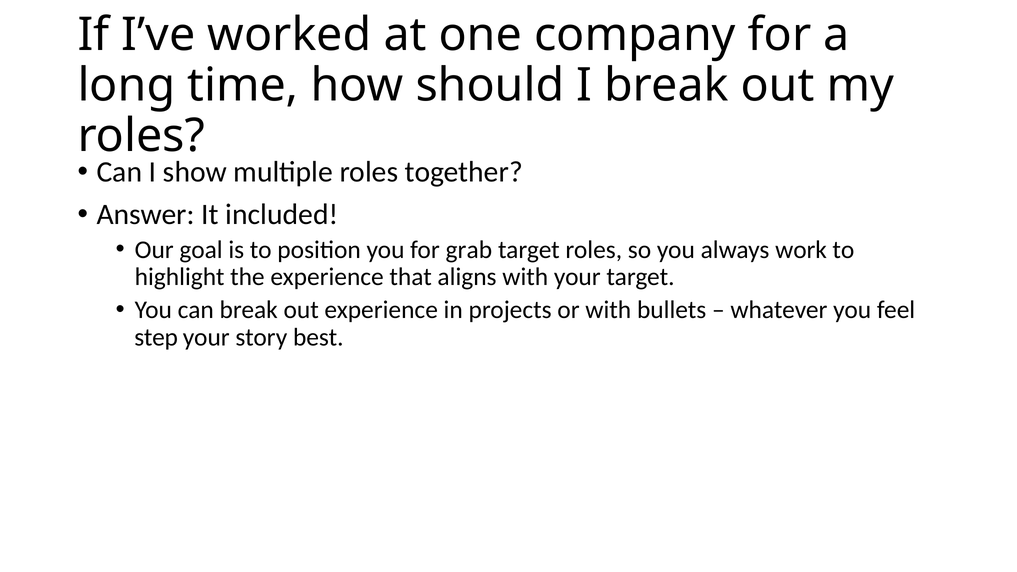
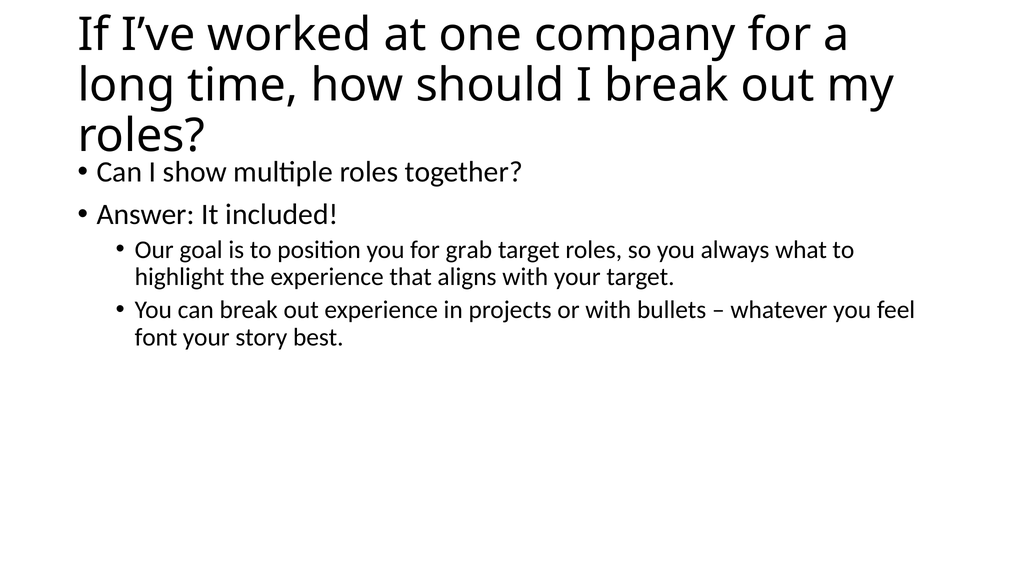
work: work -> what
step: step -> font
